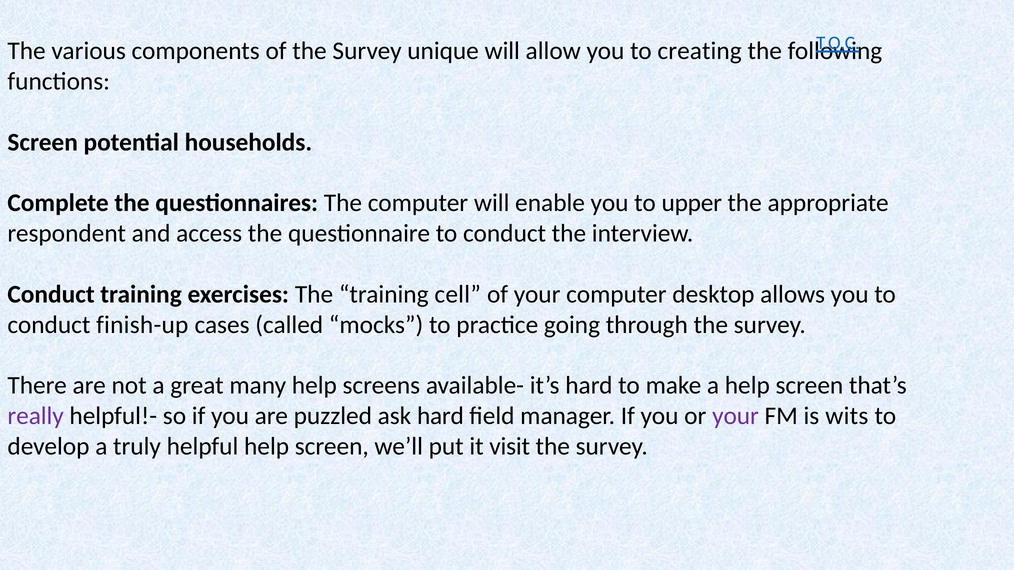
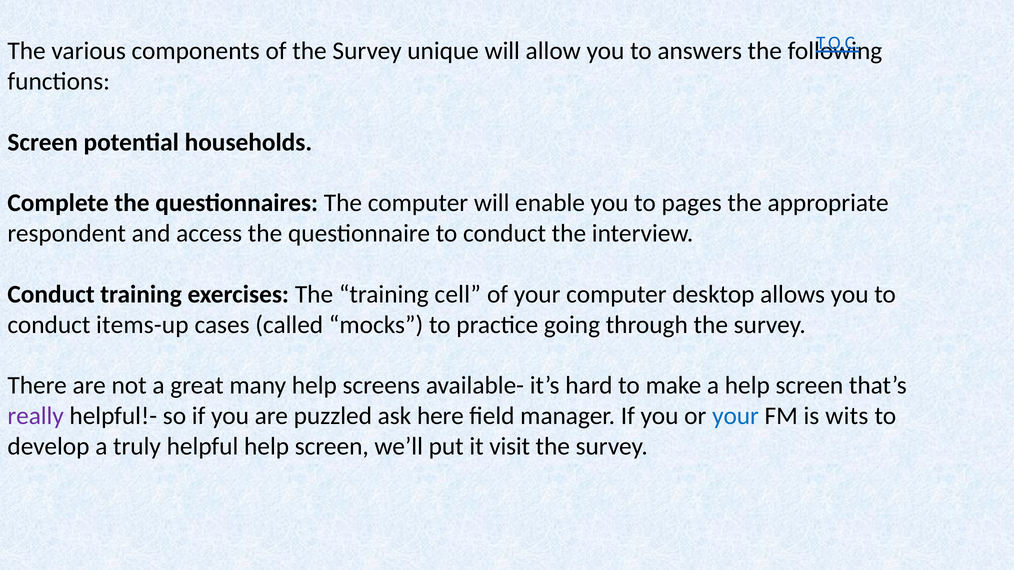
creating: creating -> answers
upper: upper -> pages
finish-up: finish-up -> items-up
ask hard: hard -> here
your at (735, 416) colour: purple -> blue
